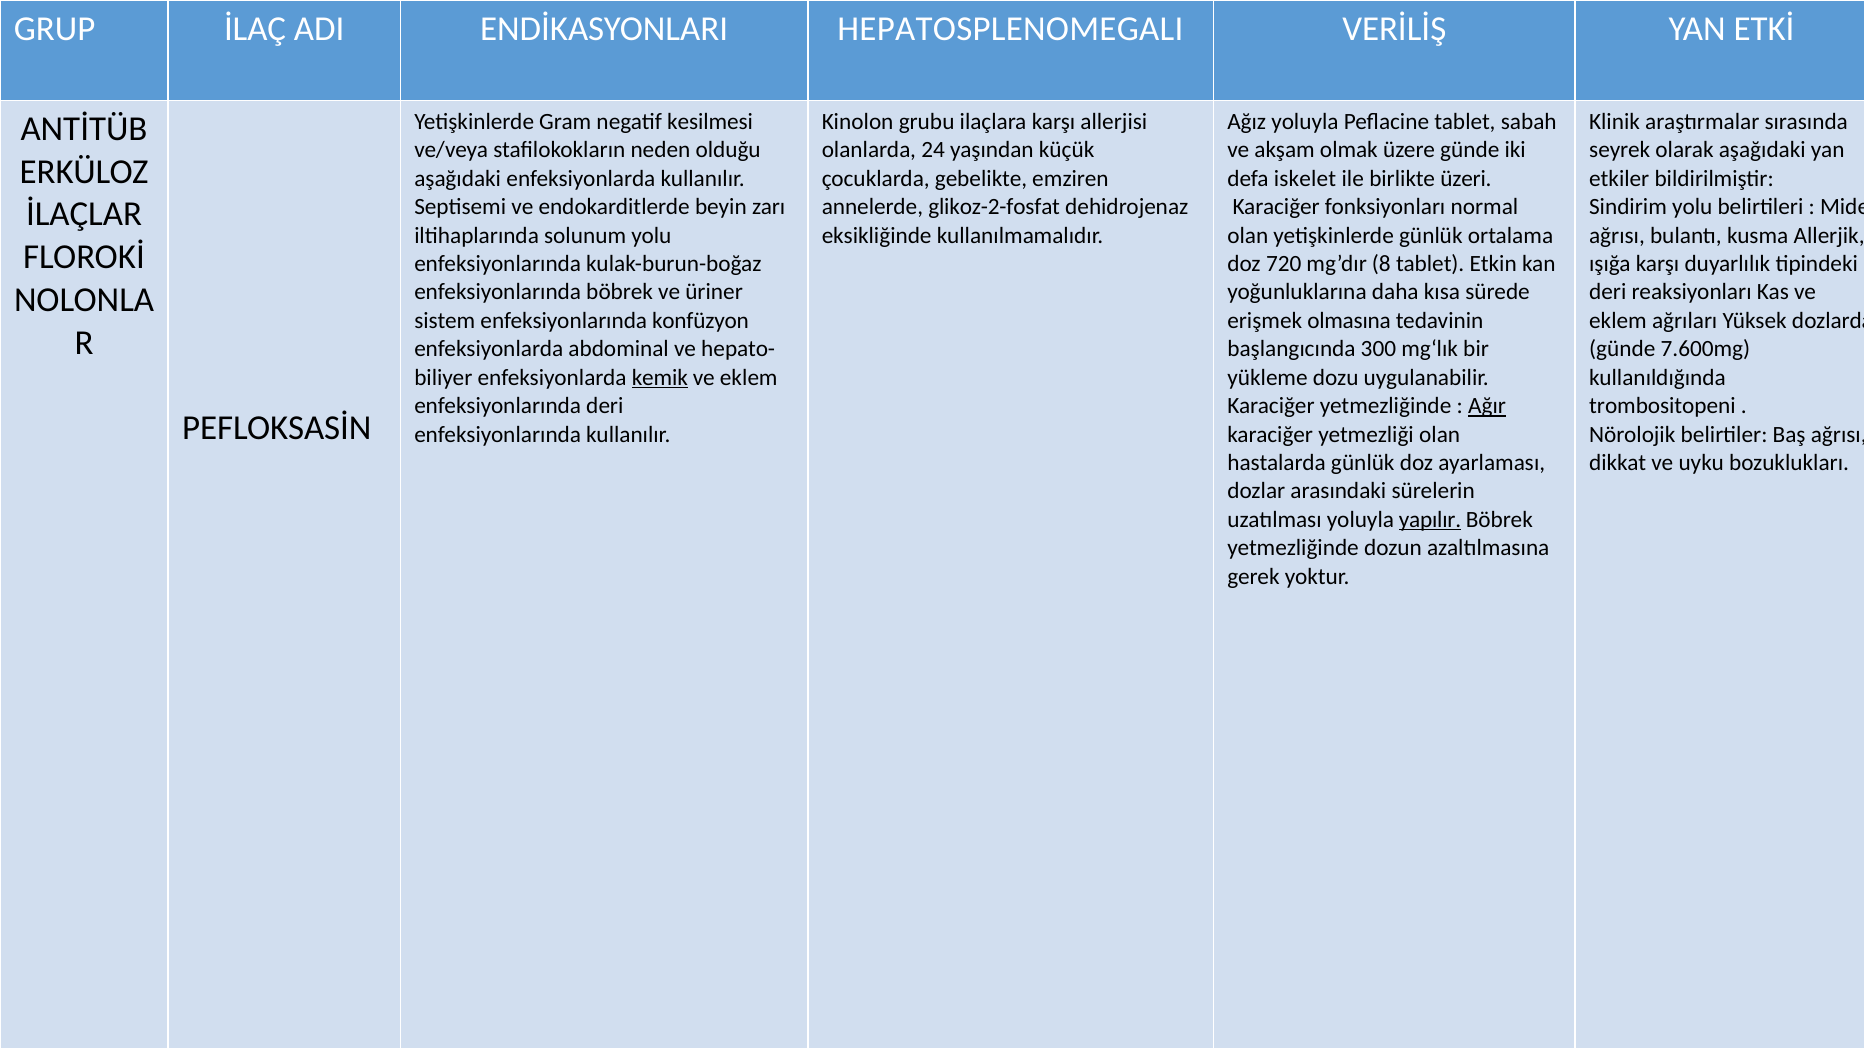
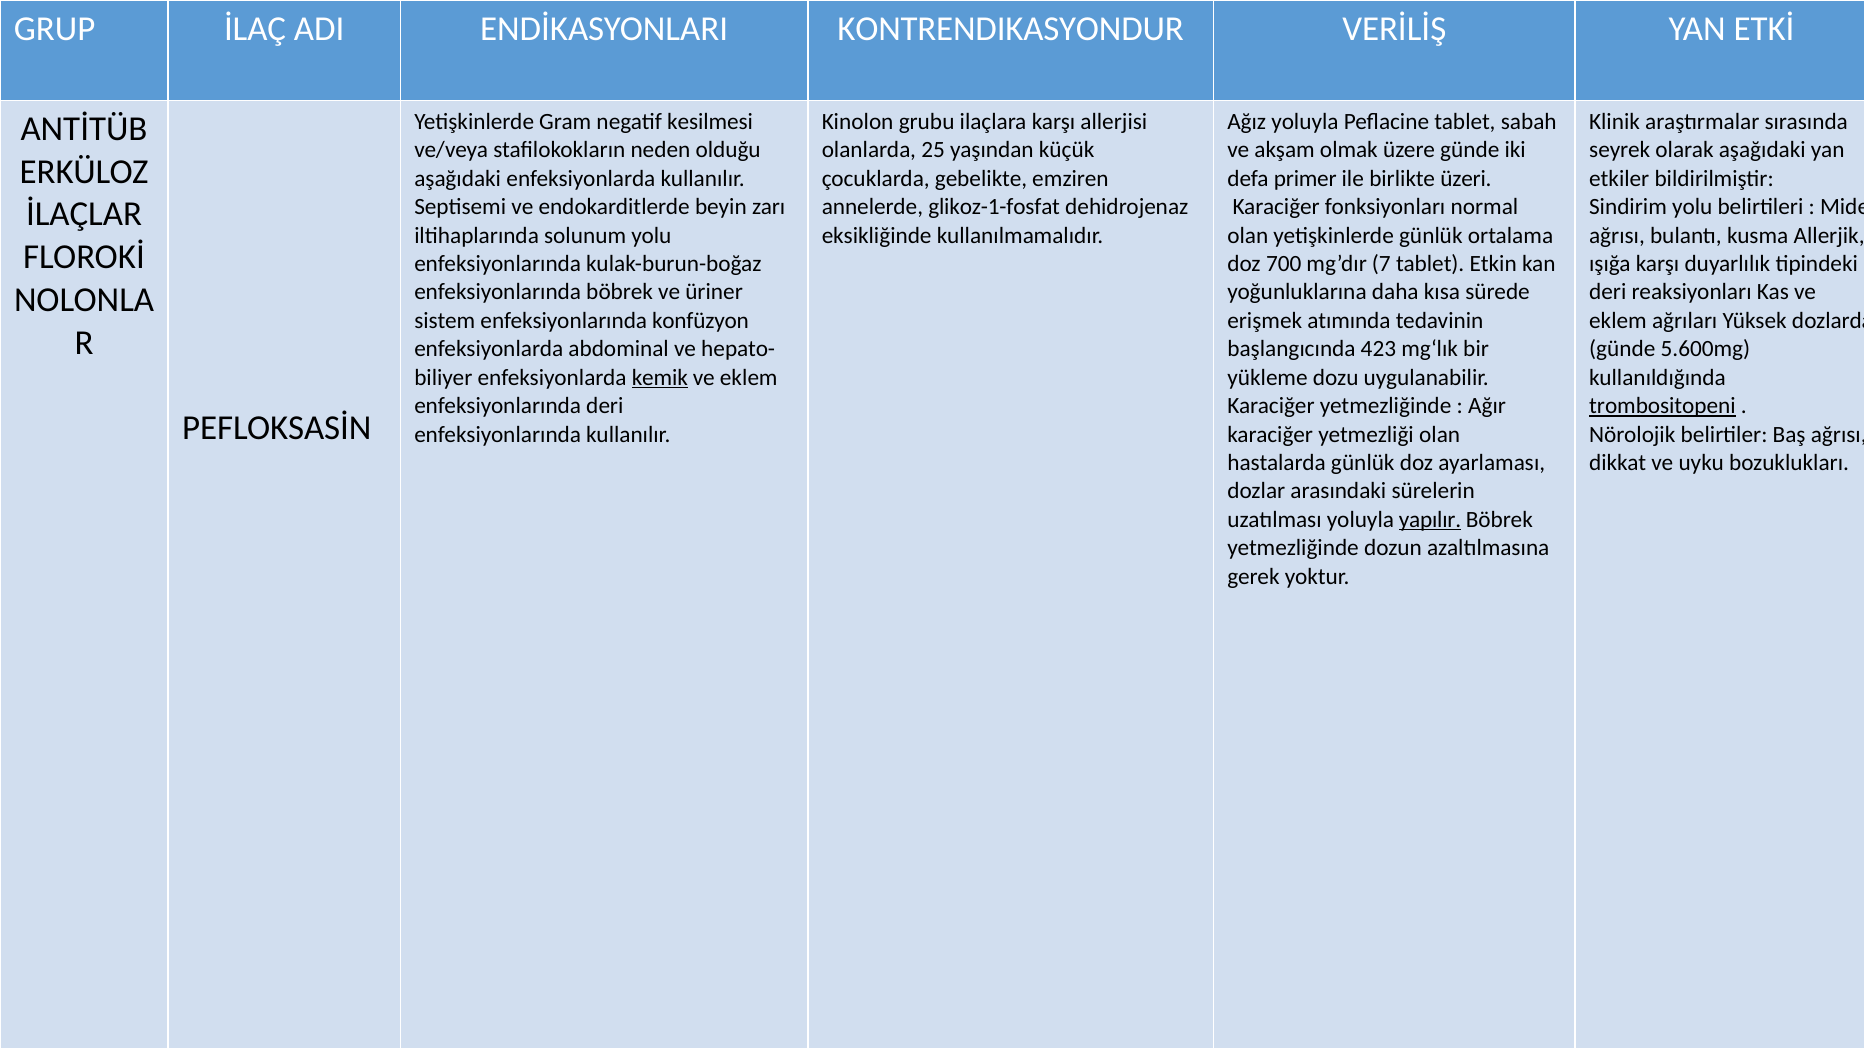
HEPATOSPLENOMEGALI: HEPATOSPLENOMEGALI -> KONTRENDIKASYONDUR
24: 24 -> 25
iskelet: iskelet -> primer
glikoz-2-fosfat: glikoz-2-fosfat -> glikoz-1-fosfat
720: 720 -> 700
8: 8 -> 7
olmasına: olmasına -> atımında
300: 300 -> 423
7.600mg: 7.600mg -> 5.600mg
Ağır underline: present -> none
trombositopeni underline: none -> present
